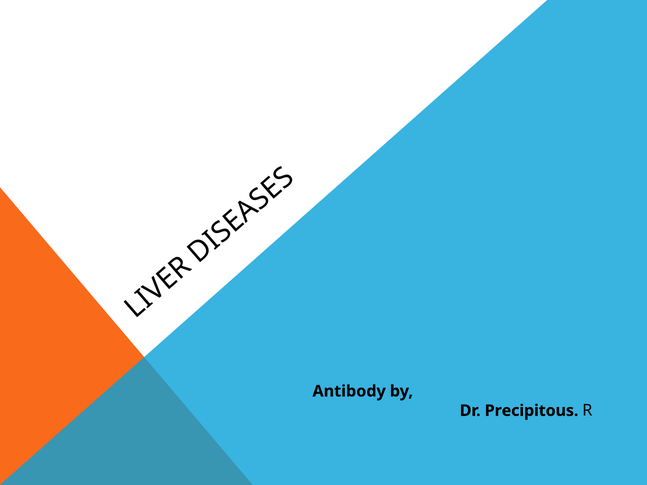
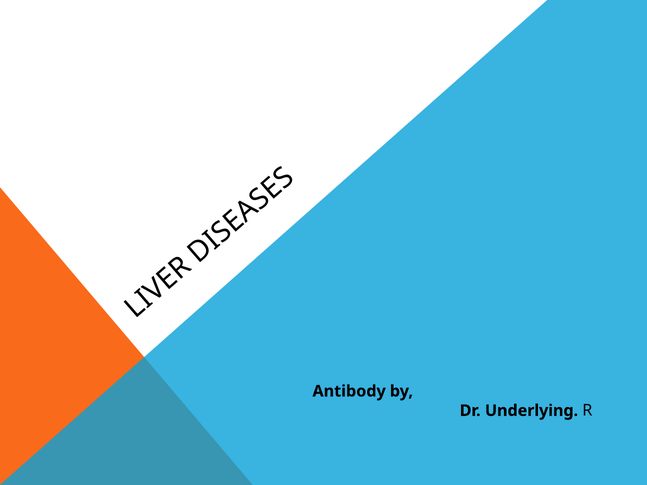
Precipitous: Precipitous -> Underlying
